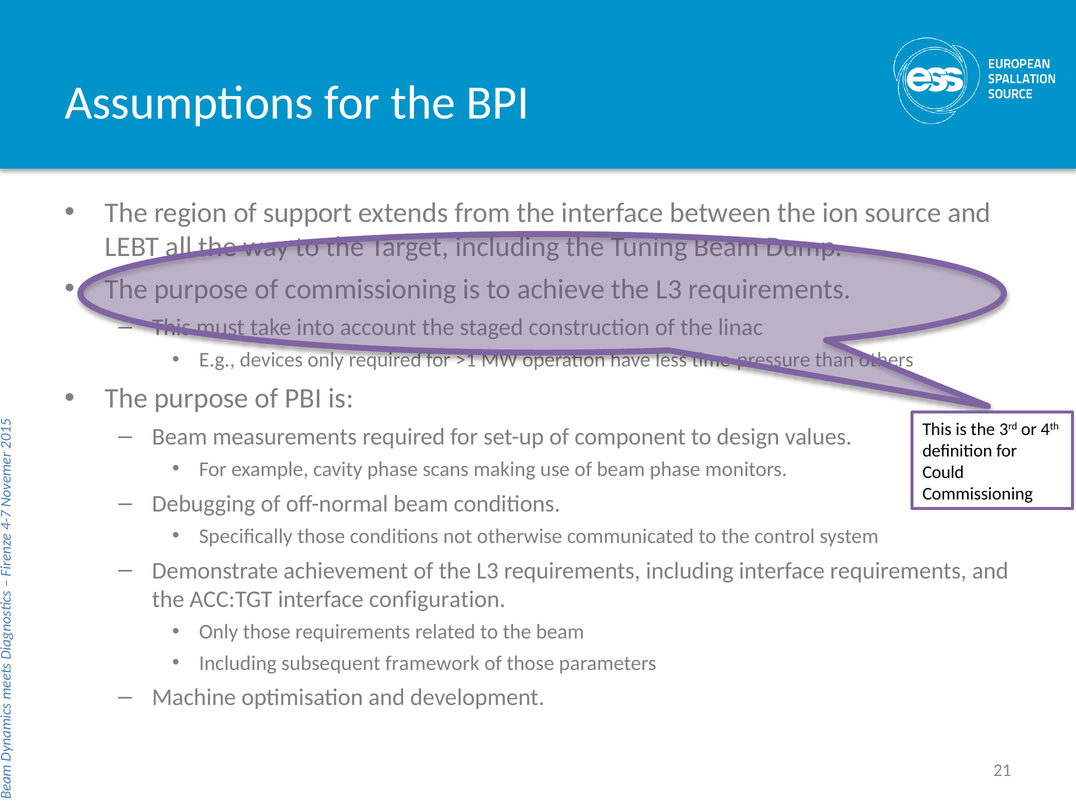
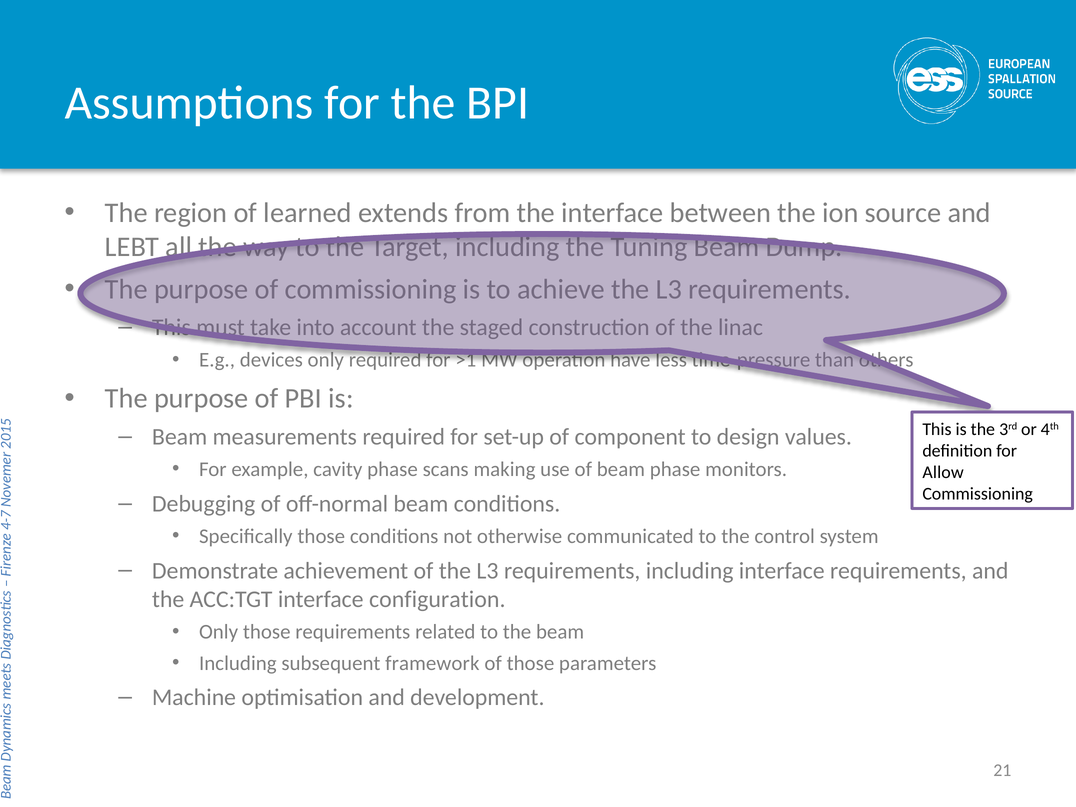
support: support -> learned
Could: Could -> Allow
